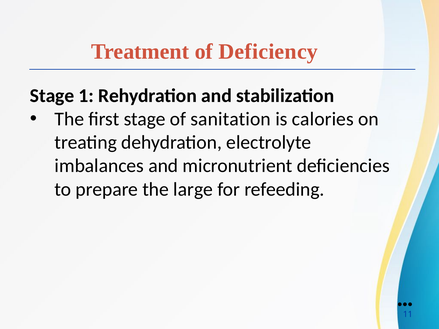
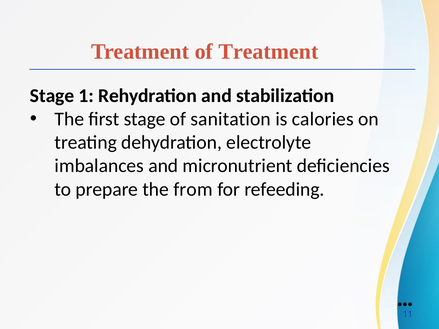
of Deficiency: Deficiency -> Treatment
large: large -> from
